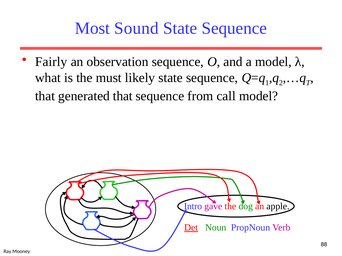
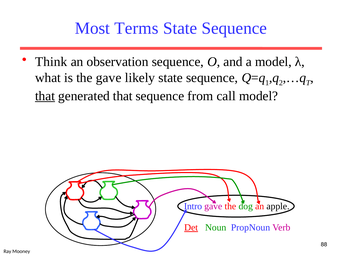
Sound: Sound -> Terms
Fairly: Fairly -> Think
the must: must -> gave
that at (45, 96) underline: none -> present
